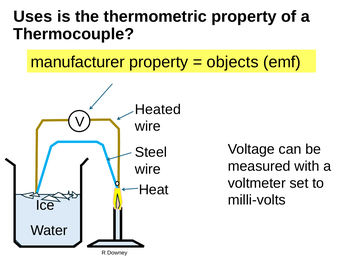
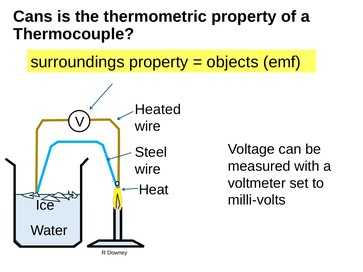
Uses: Uses -> Cans
manufacturer: manufacturer -> surroundings
